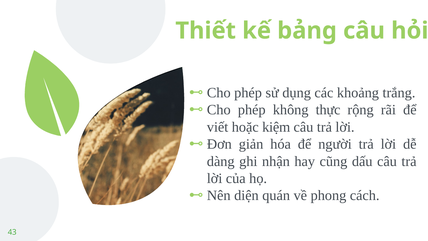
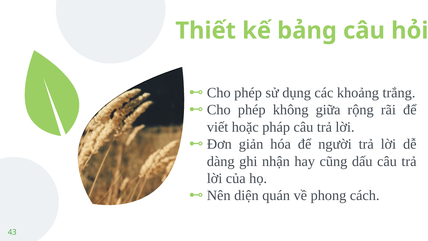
thực: thực -> giữa
kiệm: kiệm -> pháp
